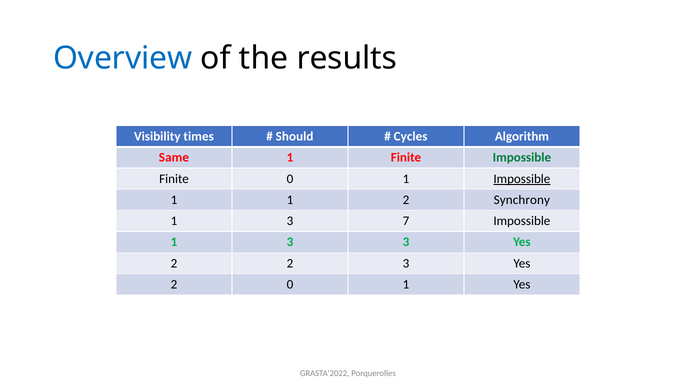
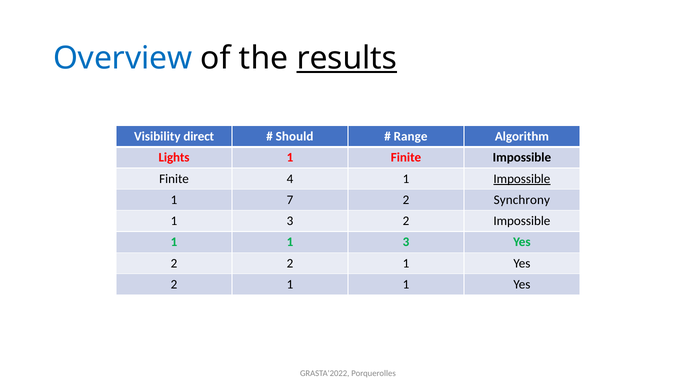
results underline: none -> present
times: times -> direct
Cycles: Cycles -> Range
Same: Same -> Lights
Impossible at (522, 158) colour: green -> black
Finite 0: 0 -> 4
1 1: 1 -> 7
3 7: 7 -> 2
3 at (290, 242): 3 -> 1
2 2 3: 3 -> 1
0 at (290, 285): 0 -> 1
